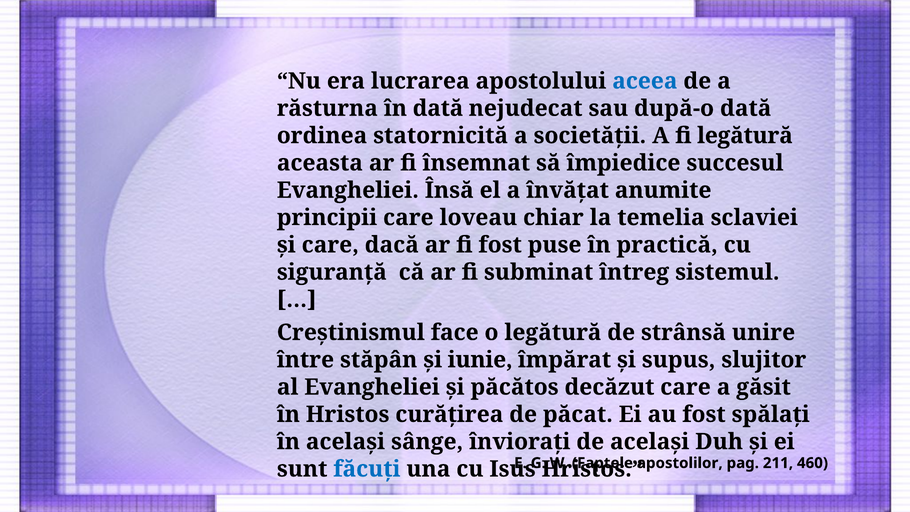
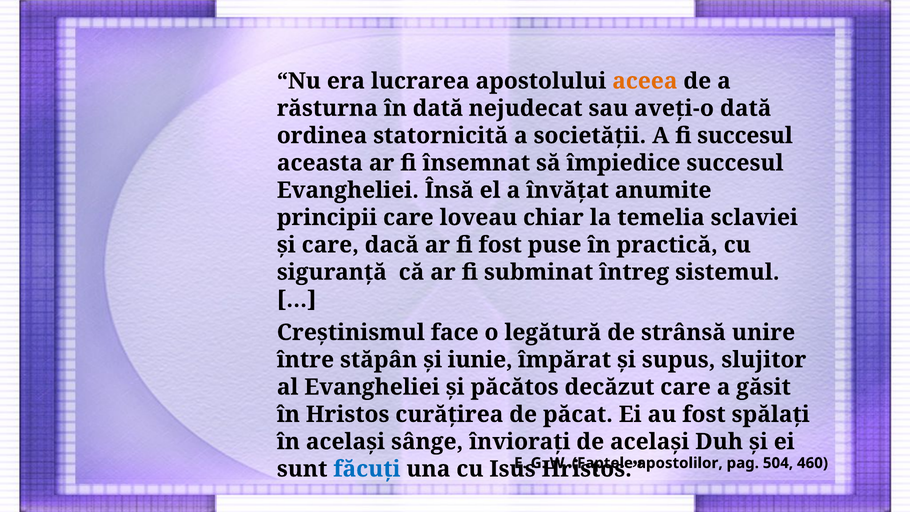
aceea colour: blue -> orange
după-o: după-o -> aveți-o
fi legătură: legătură -> succesul
211: 211 -> 504
